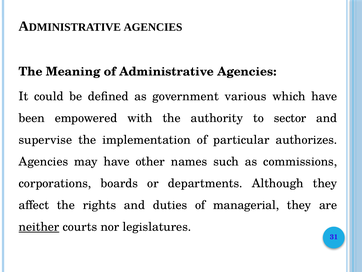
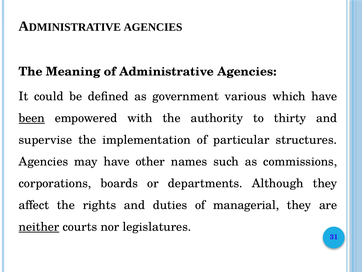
been underline: none -> present
sector: sector -> thirty
authorizes: authorizes -> structures
